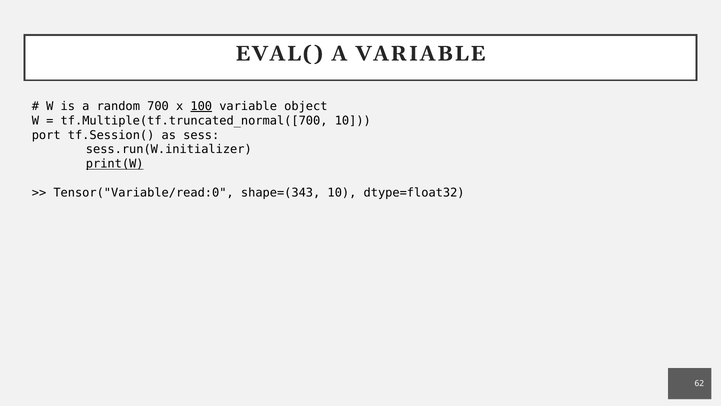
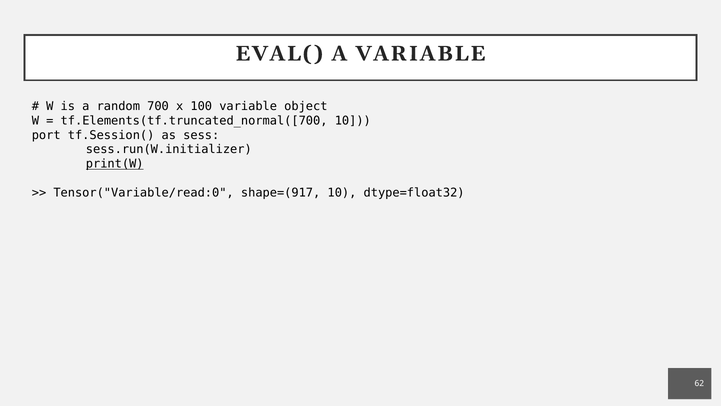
100 underline: present -> none
tf.Multiple(tf.truncated_normal([700: tf.Multiple(tf.truncated_normal([700 -> tf.Elements(tf.truncated_normal([700
shape=(343: shape=(343 -> shape=(917
